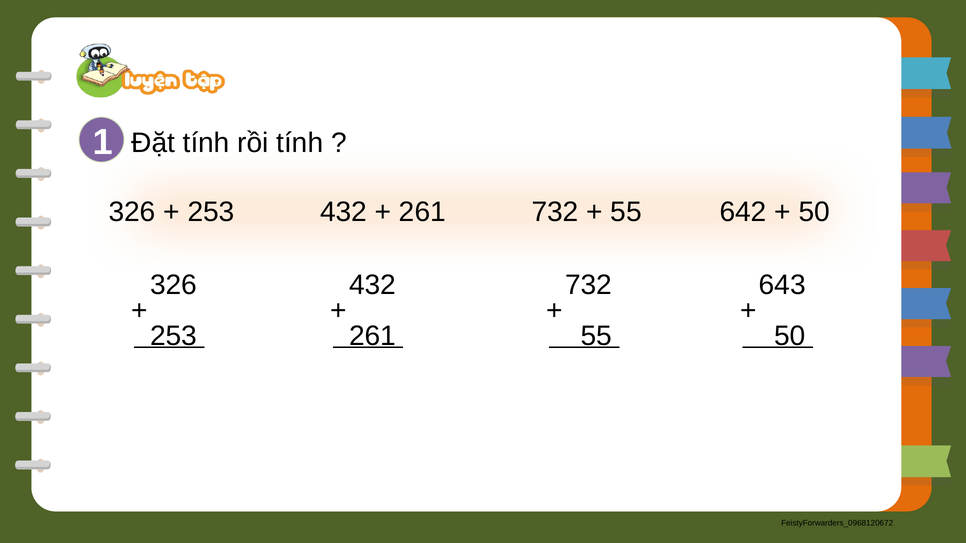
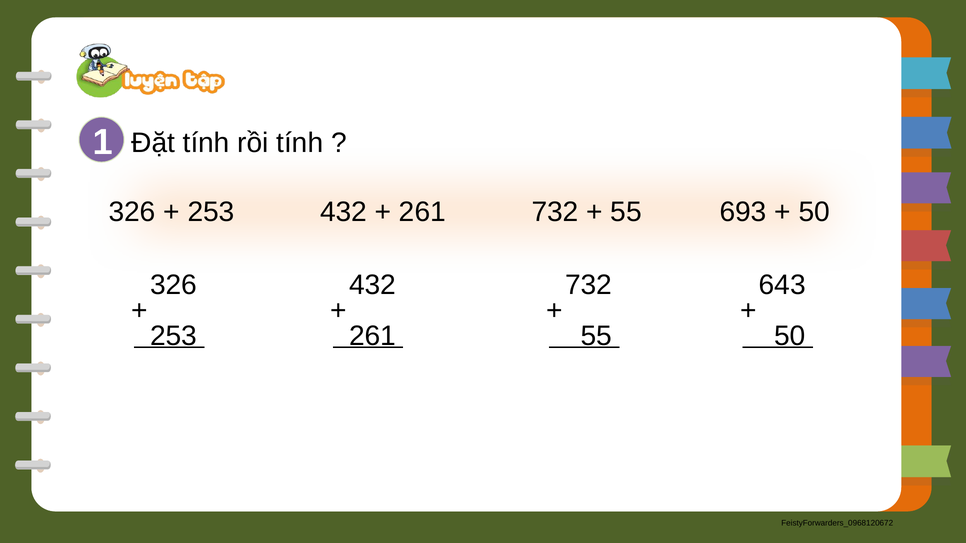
642: 642 -> 693
